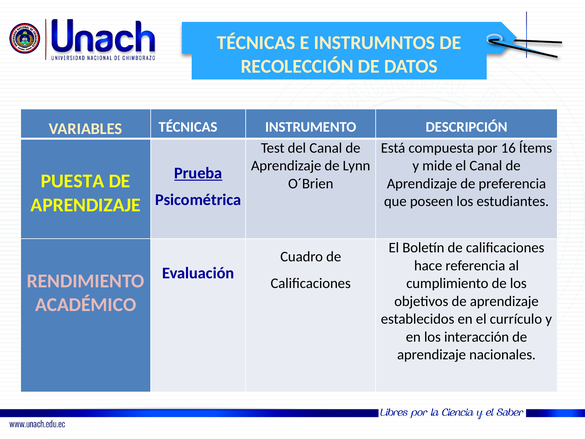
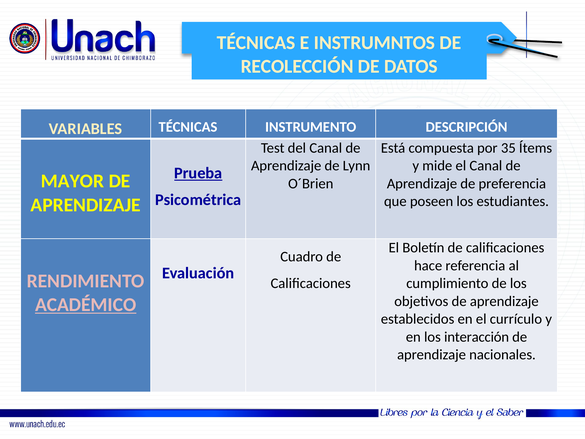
16: 16 -> 35
PUESTA: PUESTA -> MAYOR
ACADÉMICO underline: none -> present
